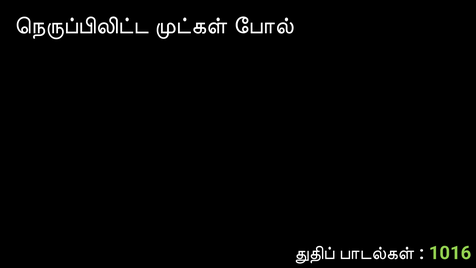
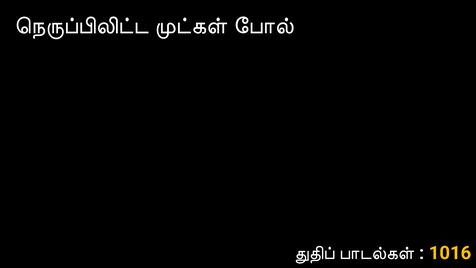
1016 colour: light green -> yellow
